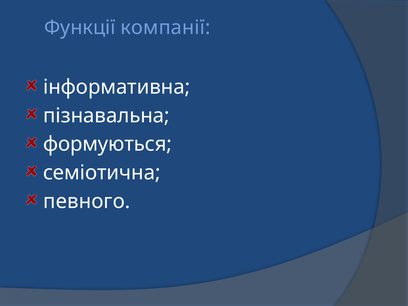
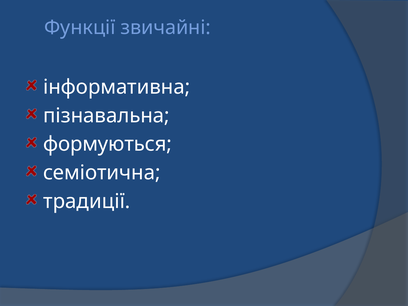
компанії: компанії -> звичайні
певного: певного -> традиції
